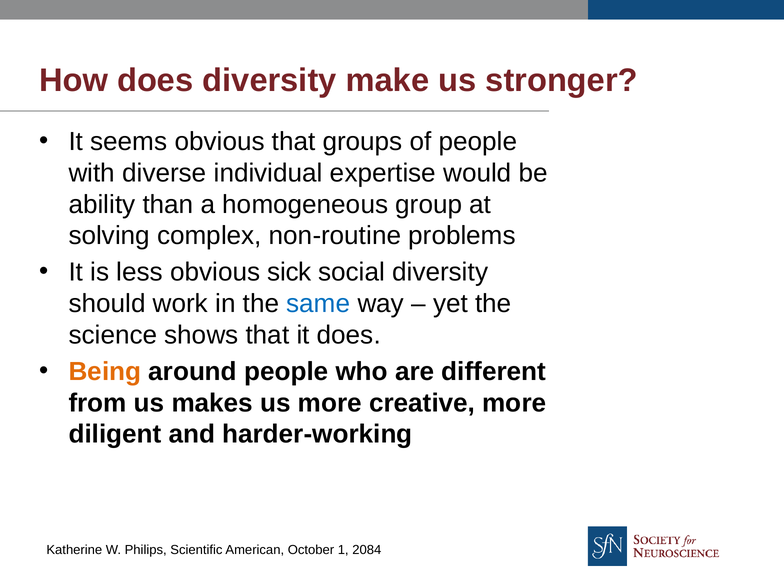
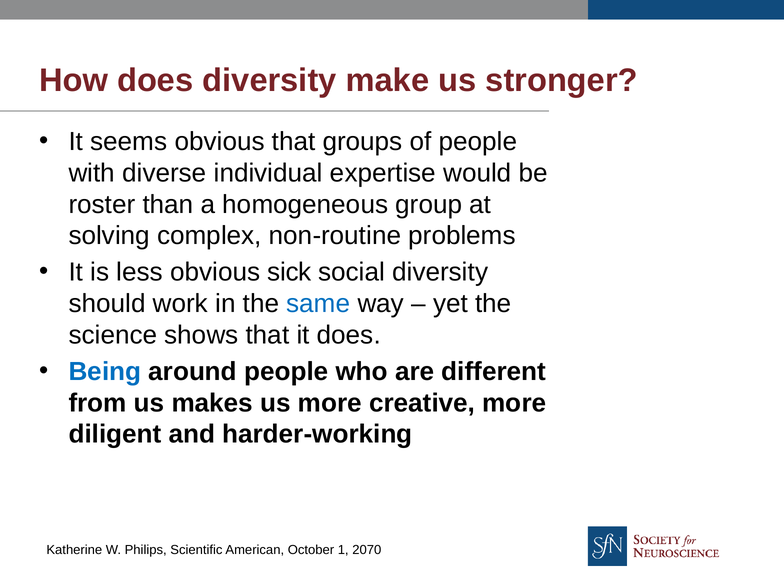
ability: ability -> roster
Being colour: orange -> blue
2084: 2084 -> 2070
